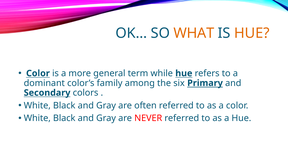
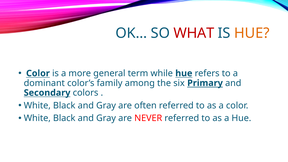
WHAT colour: orange -> red
